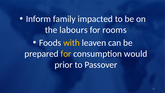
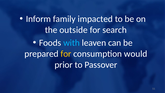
labours: labours -> outside
rooms: rooms -> search
with colour: yellow -> light blue
